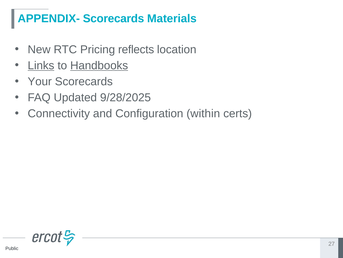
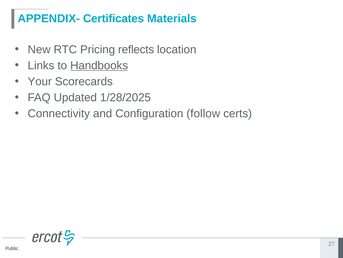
APPENDIX- Scorecards: Scorecards -> Certificates
Links underline: present -> none
9/28/2025: 9/28/2025 -> 1/28/2025
within: within -> follow
